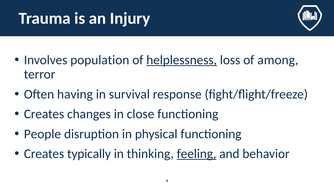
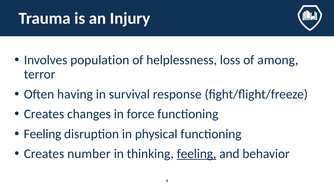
helplessness underline: present -> none
close: close -> force
People at (42, 134): People -> Feeling
typically: typically -> number
